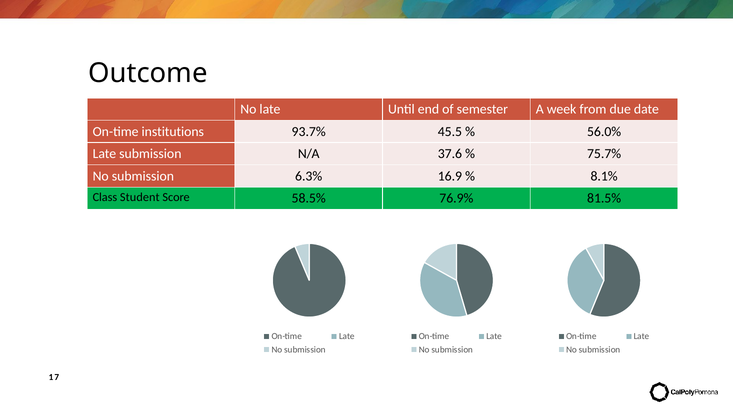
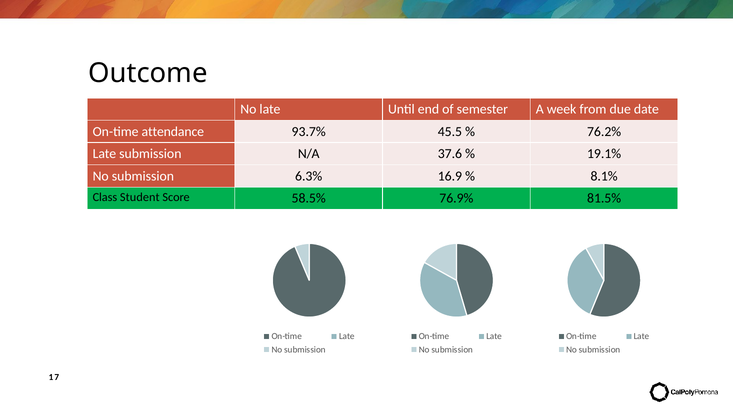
institutions: institutions -> attendance
56.0%: 56.0% -> 76.2%
75.7%: 75.7% -> 19.1%
